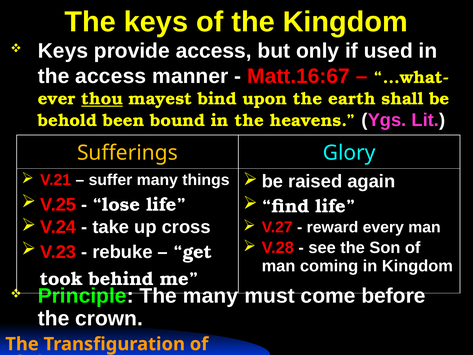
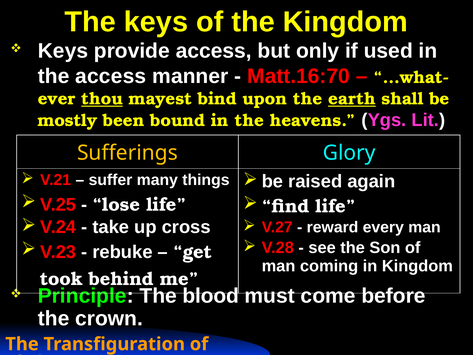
Matt.16:67: Matt.16:67 -> Matt.16:70
earth underline: none -> present
behold: behold -> mostly
The many: many -> blood
